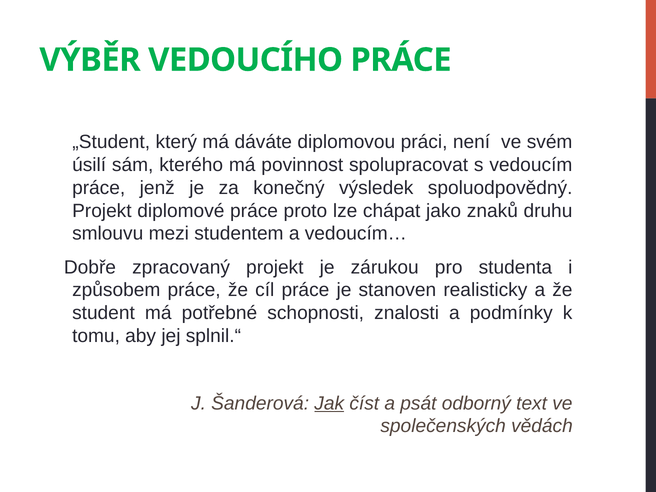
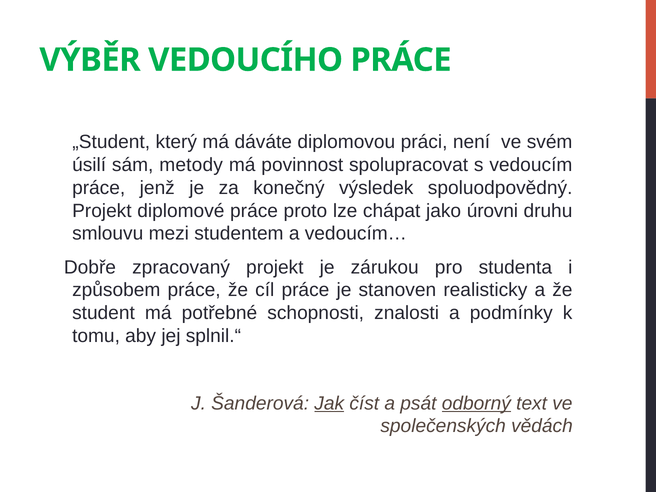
kterého: kterého -> metody
znaků: znaků -> úrovni
odborný underline: none -> present
